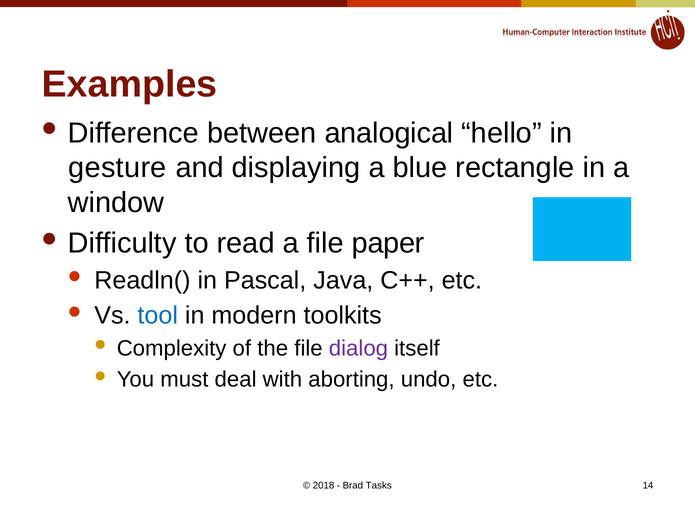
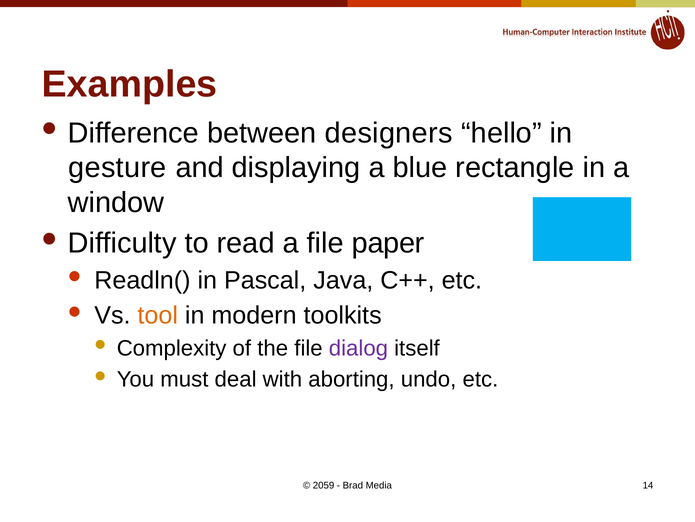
analogical: analogical -> designers
tool colour: blue -> orange
2018: 2018 -> 2059
Tasks: Tasks -> Media
